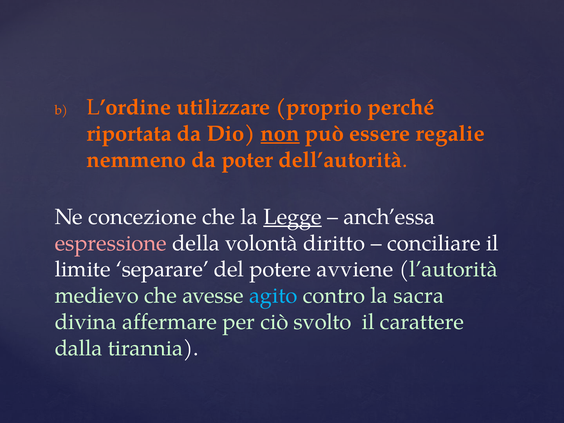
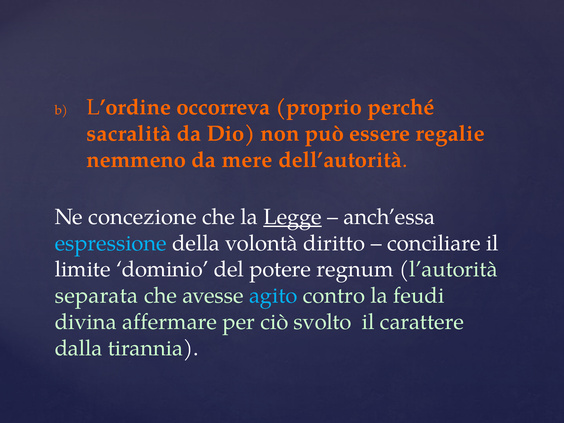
utilizzare: utilizzare -> occorreva
riportata: riportata -> sacralità
non underline: present -> none
poter: poter -> mere
espressione colour: pink -> light blue
separare: separare -> dominio
avviene: avviene -> regnum
medievo: medievo -> separata
sacra: sacra -> feudi
